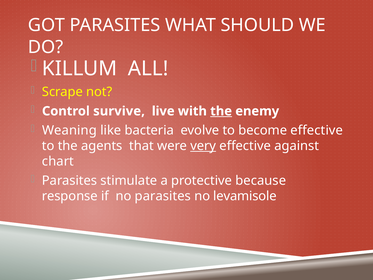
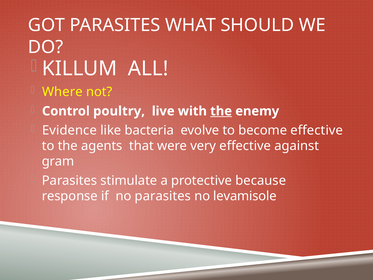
Scrape: Scrape -> Where
survive: survive -> poultry
Weaning: Weaning -> Evidence
very underline: present -> none
chart: chart -> gram
